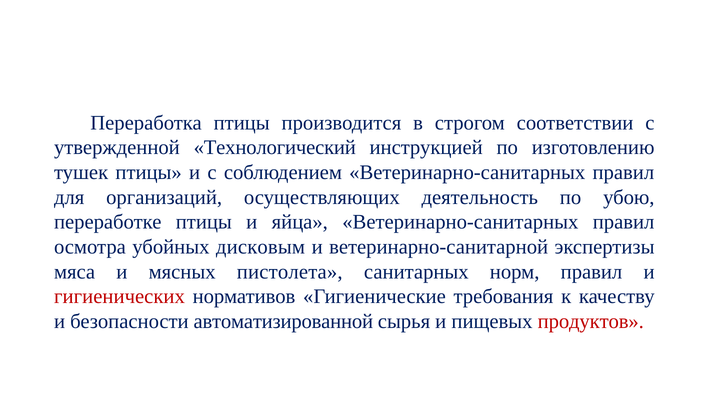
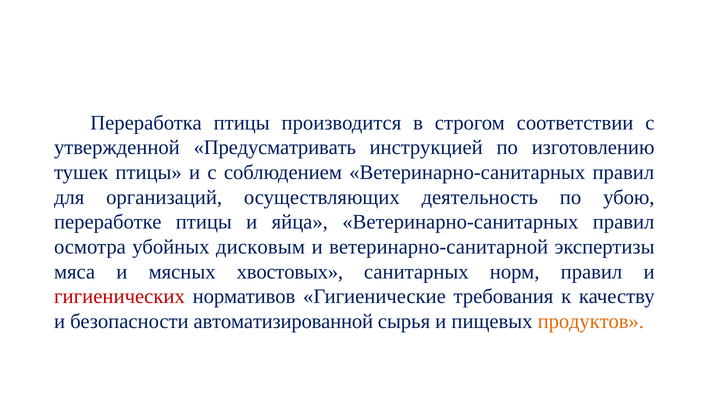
Технологический: Технологический -> Предусматривать
пистолета: пистолета -> хвостовых
продуктов colour: red -> orange
